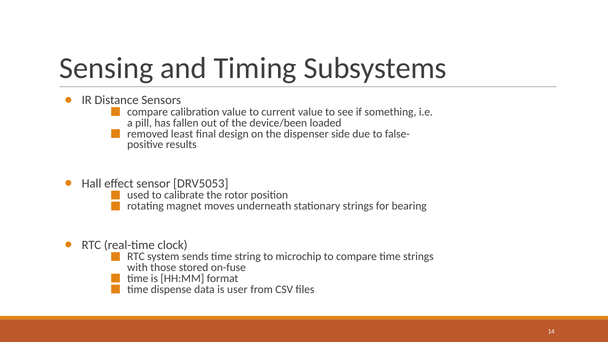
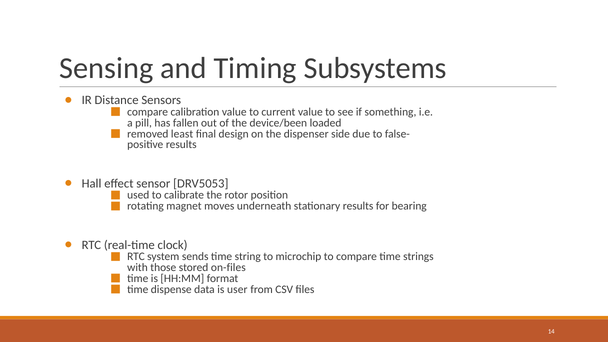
stationary strings: strings -> results
on-fuse: on-fuse -> on-files
